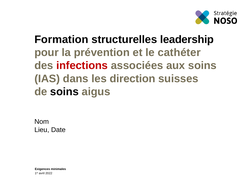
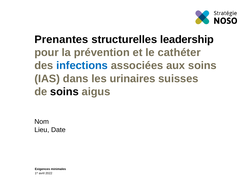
Formation: Formation -> Prenantes
infections colour: red -> blue
direction: direction -> urinaires
